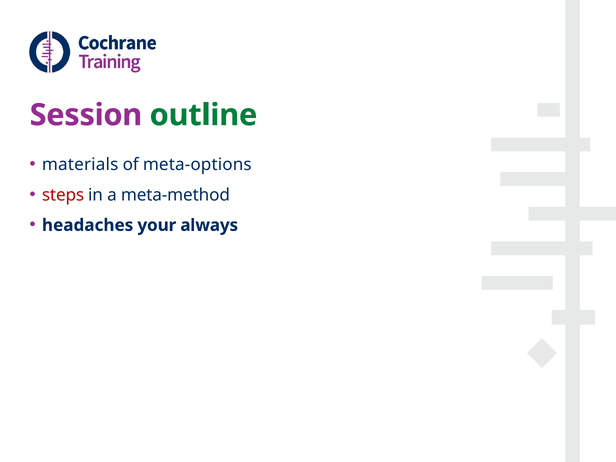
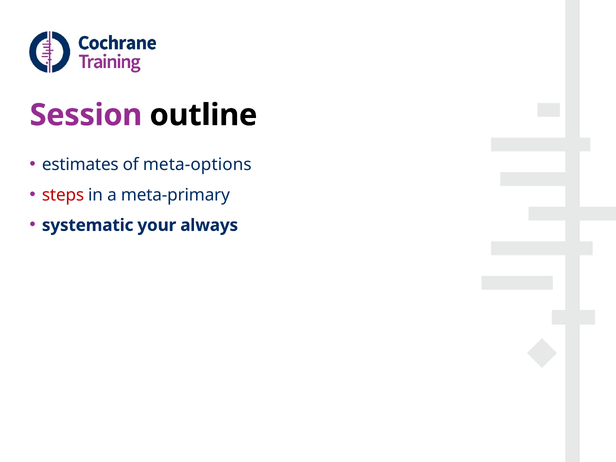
outline colour: green -> black
materials: materials -> estimates
meta-method: meta-method -> meta-primary
headaches: headaches -> systematic
